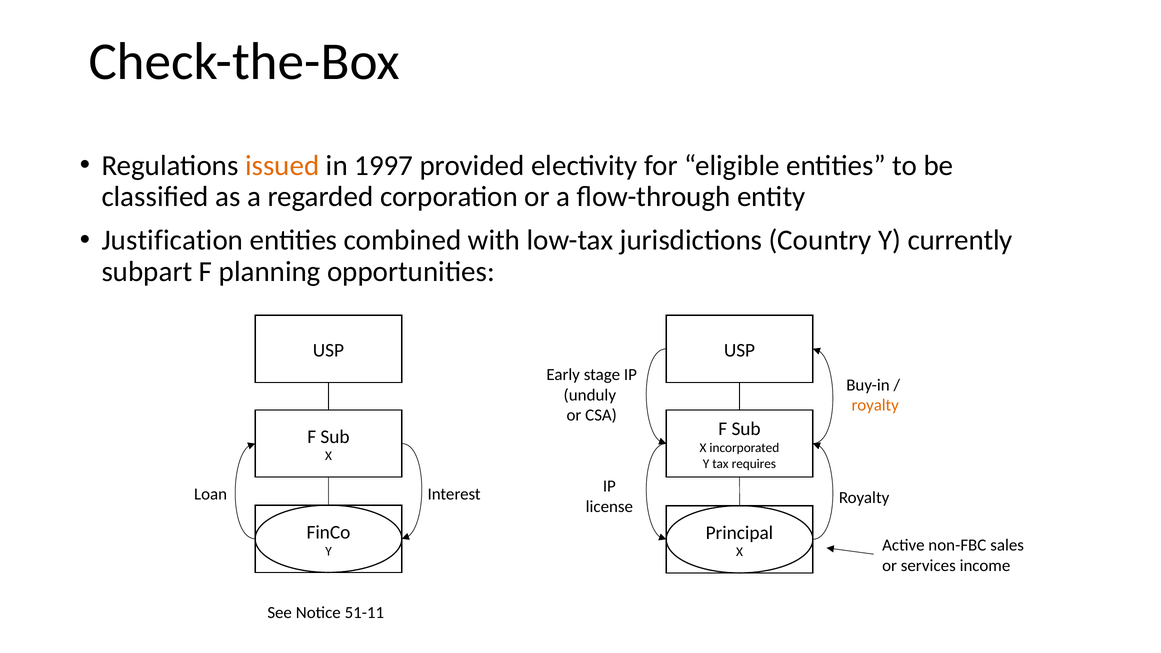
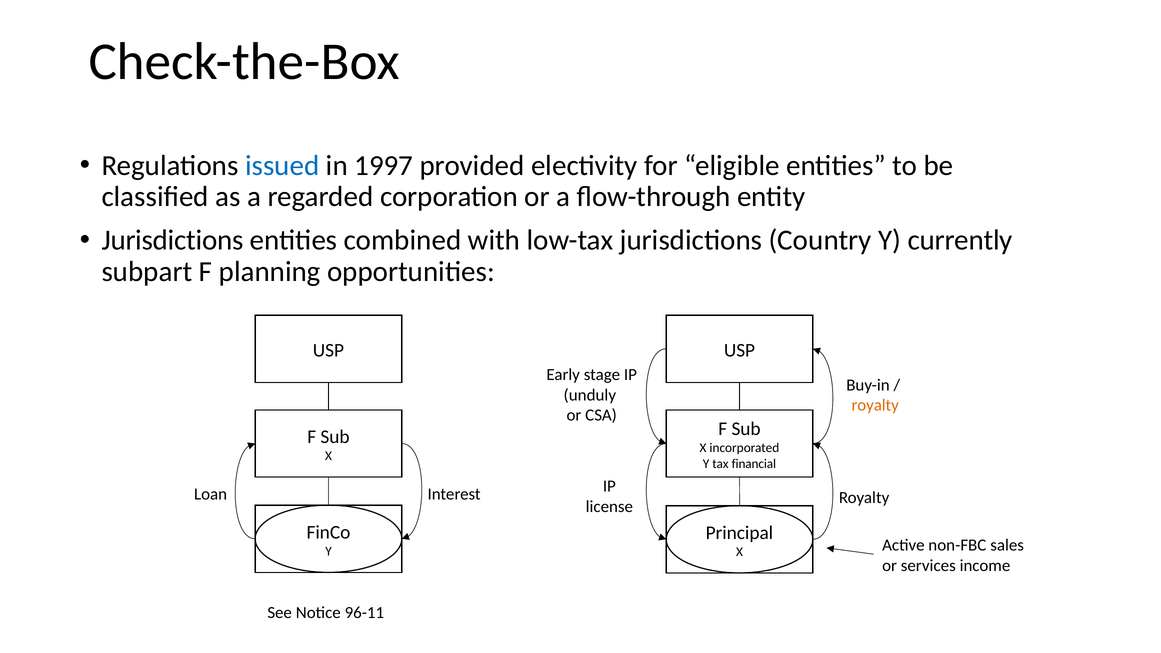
issued colour: orange -> blue
Justification at (172, 240): Justification -> Jurisdictions
requires: requires -> financial
51-11: 51-11 -> 96-11
